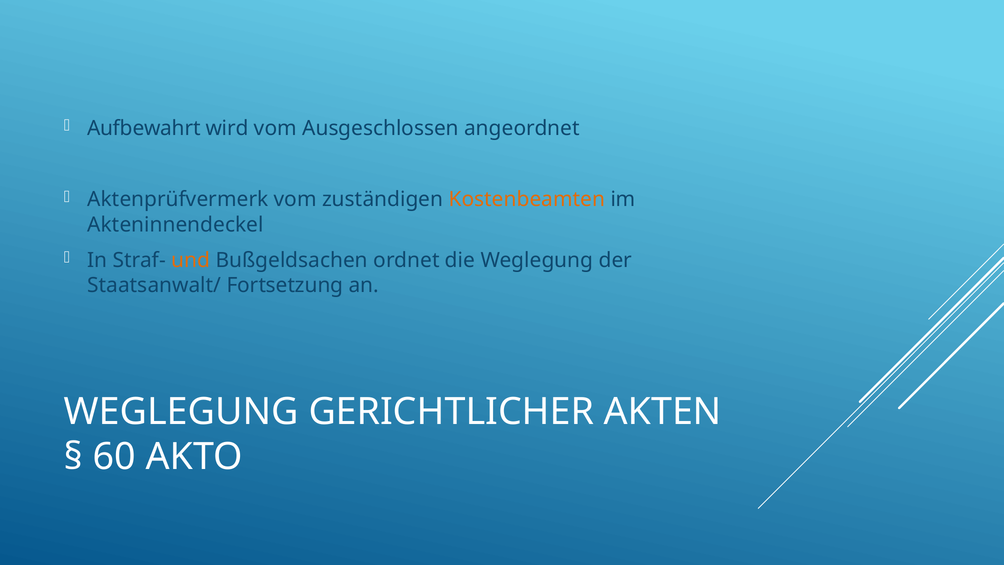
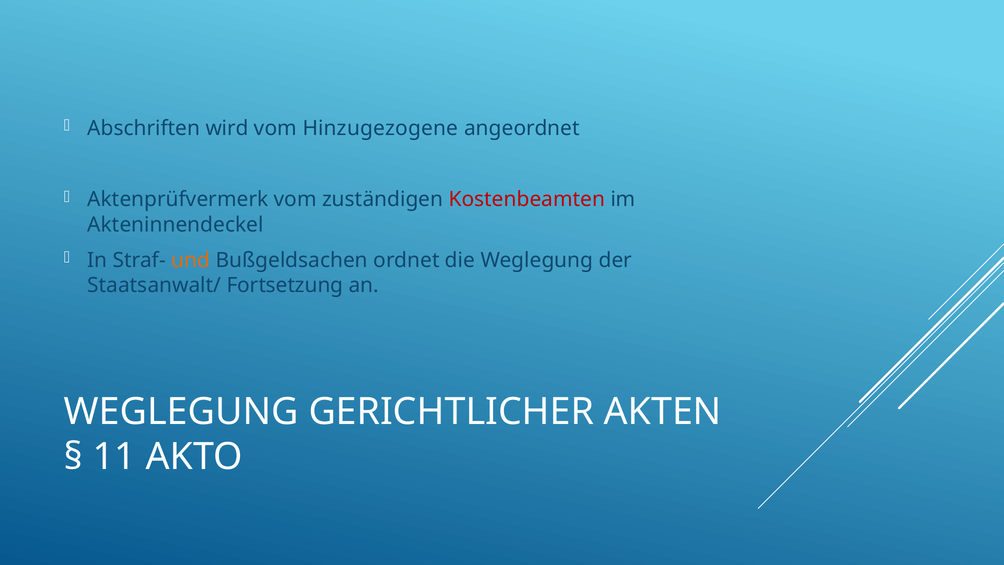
Aufbewahrt: Aufbewahrt -> Abschriften
Ausgeschlossen: Ausgeschlossen -> Hinzugezogene
Kostenbeamten colour: orange -> red
60: 60 -> 11
